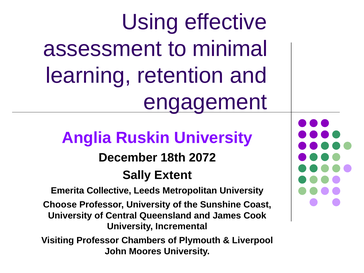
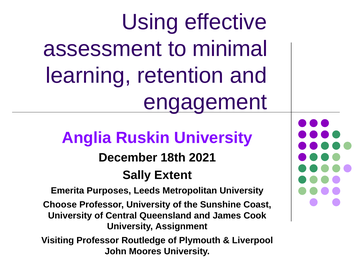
2072: 2072 -> 2021
Collective: Collective -> Purposes
Incremental: Incremental -> Assignment
Chambers: Chambers -> Routledge
